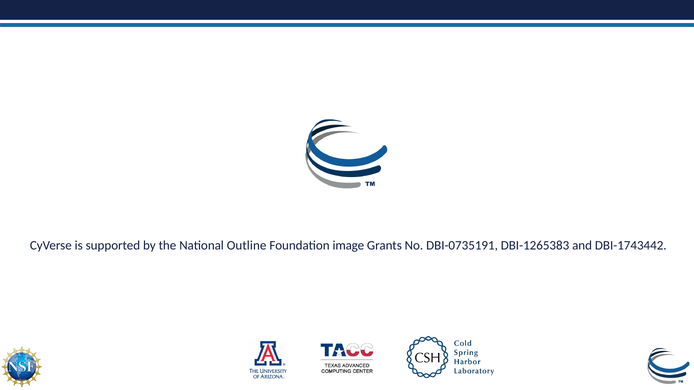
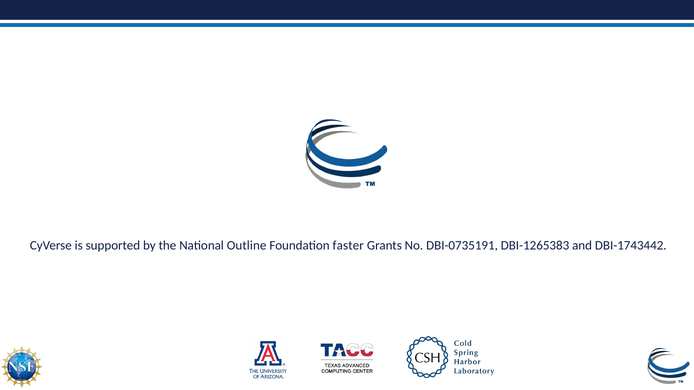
image: image -> faster
